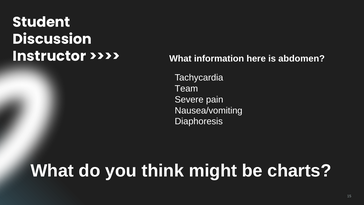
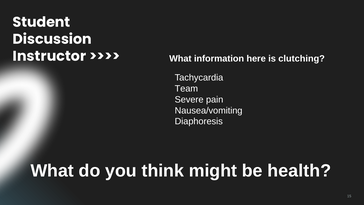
abdomen: abdomen -> clutching
charts: charts -> health
